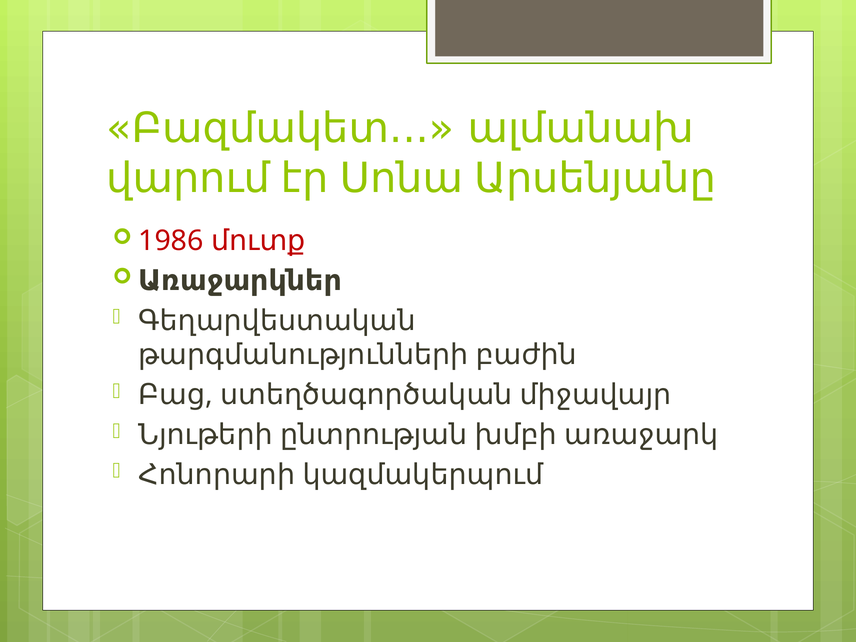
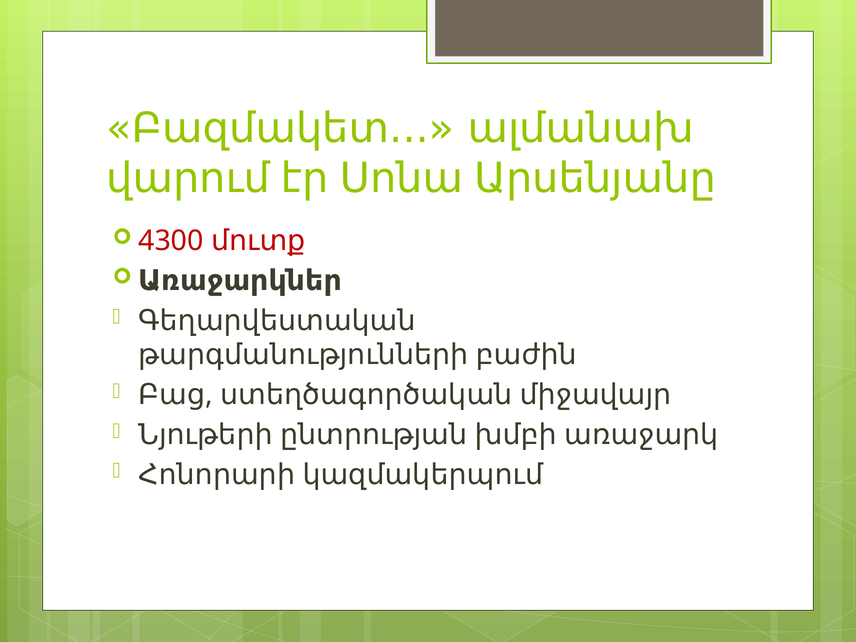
1986: 1986 -> 4300
